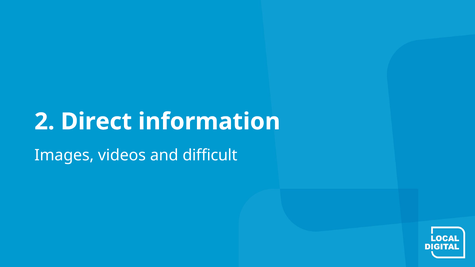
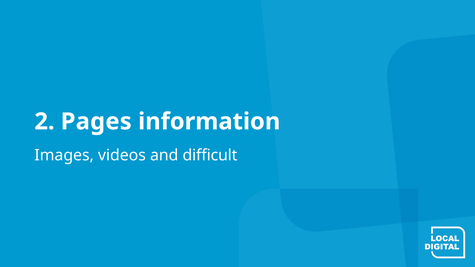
Direct: Direct -> Pages
